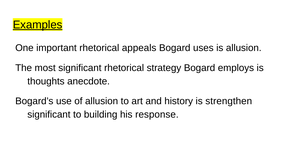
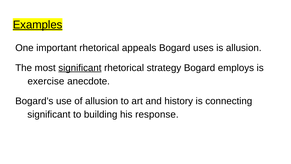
significant at (80, 68) underline: none -> present
thoughts: thoughts -> exercise
strengthen: strengthen -> connecting
